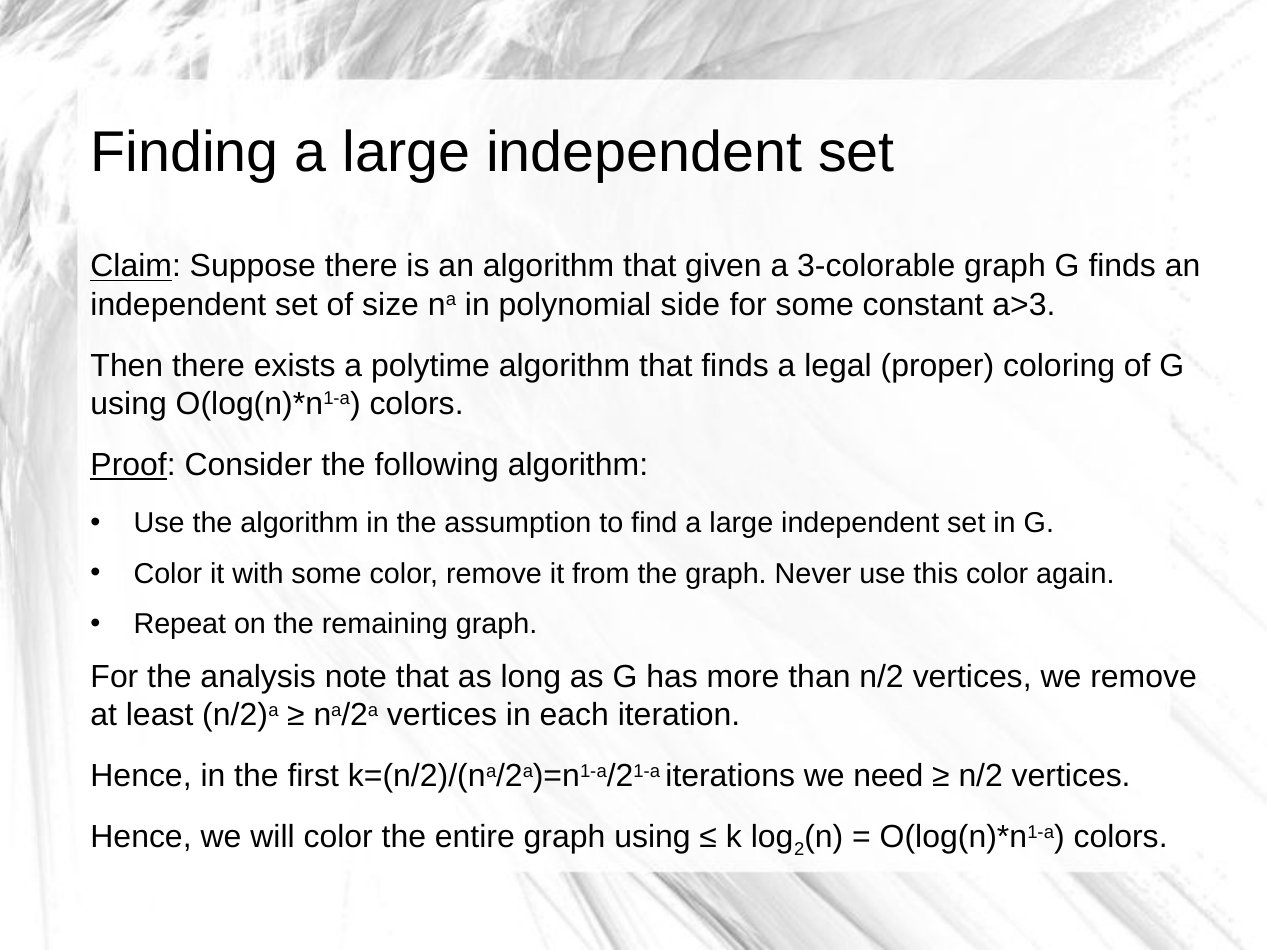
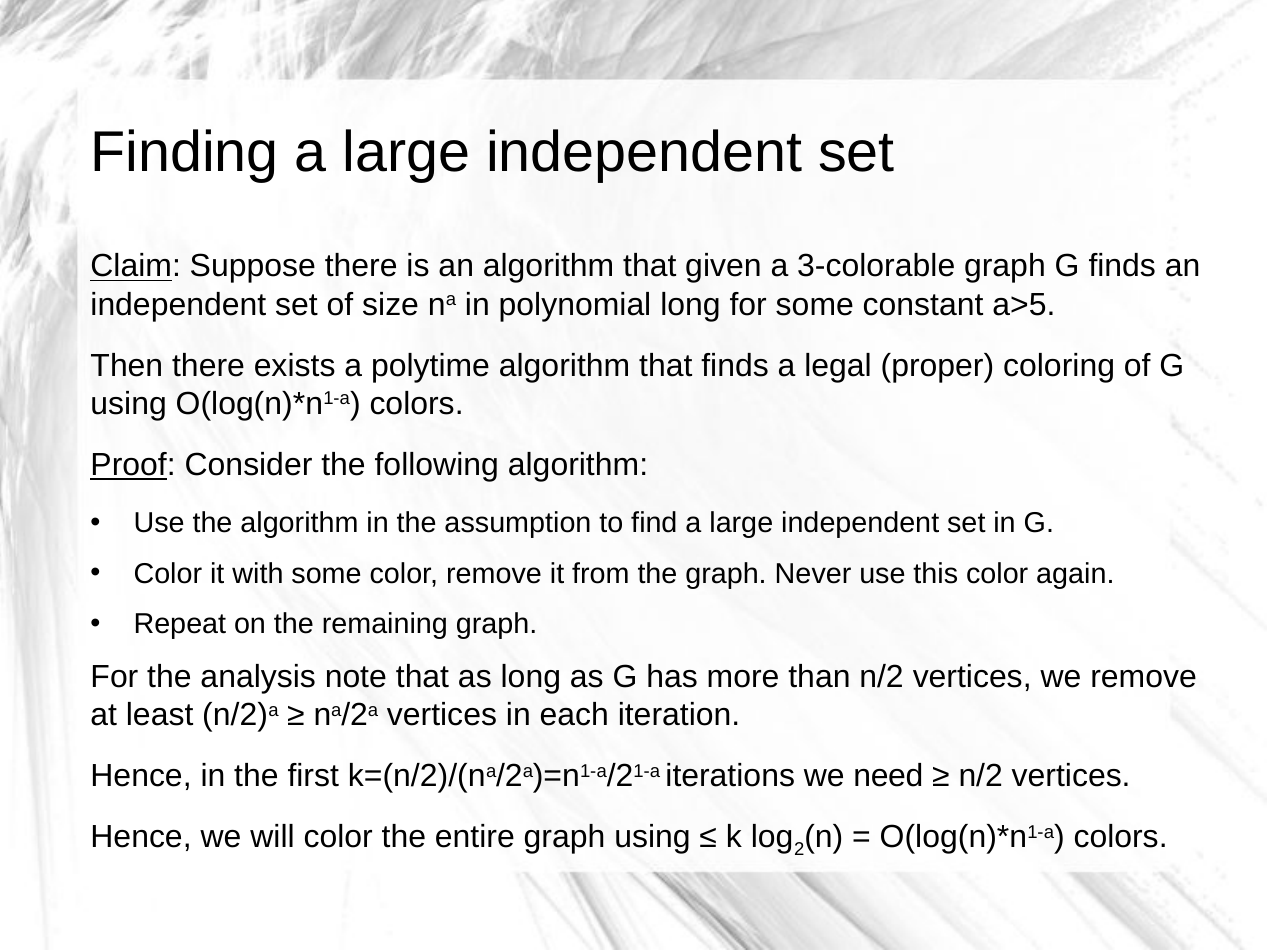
polynomial side: side -> long
a>3: a>3 -> a>5
